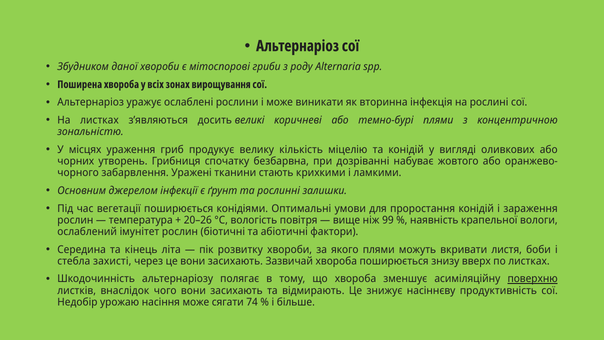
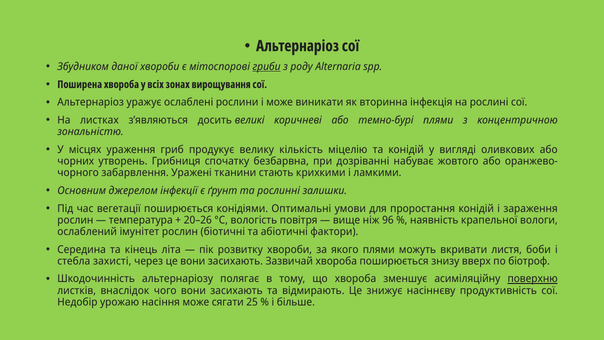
гриби underline: none -> present
99: 99 -> 96
по листках: листках -> біотроф
74: 74 -> 25
